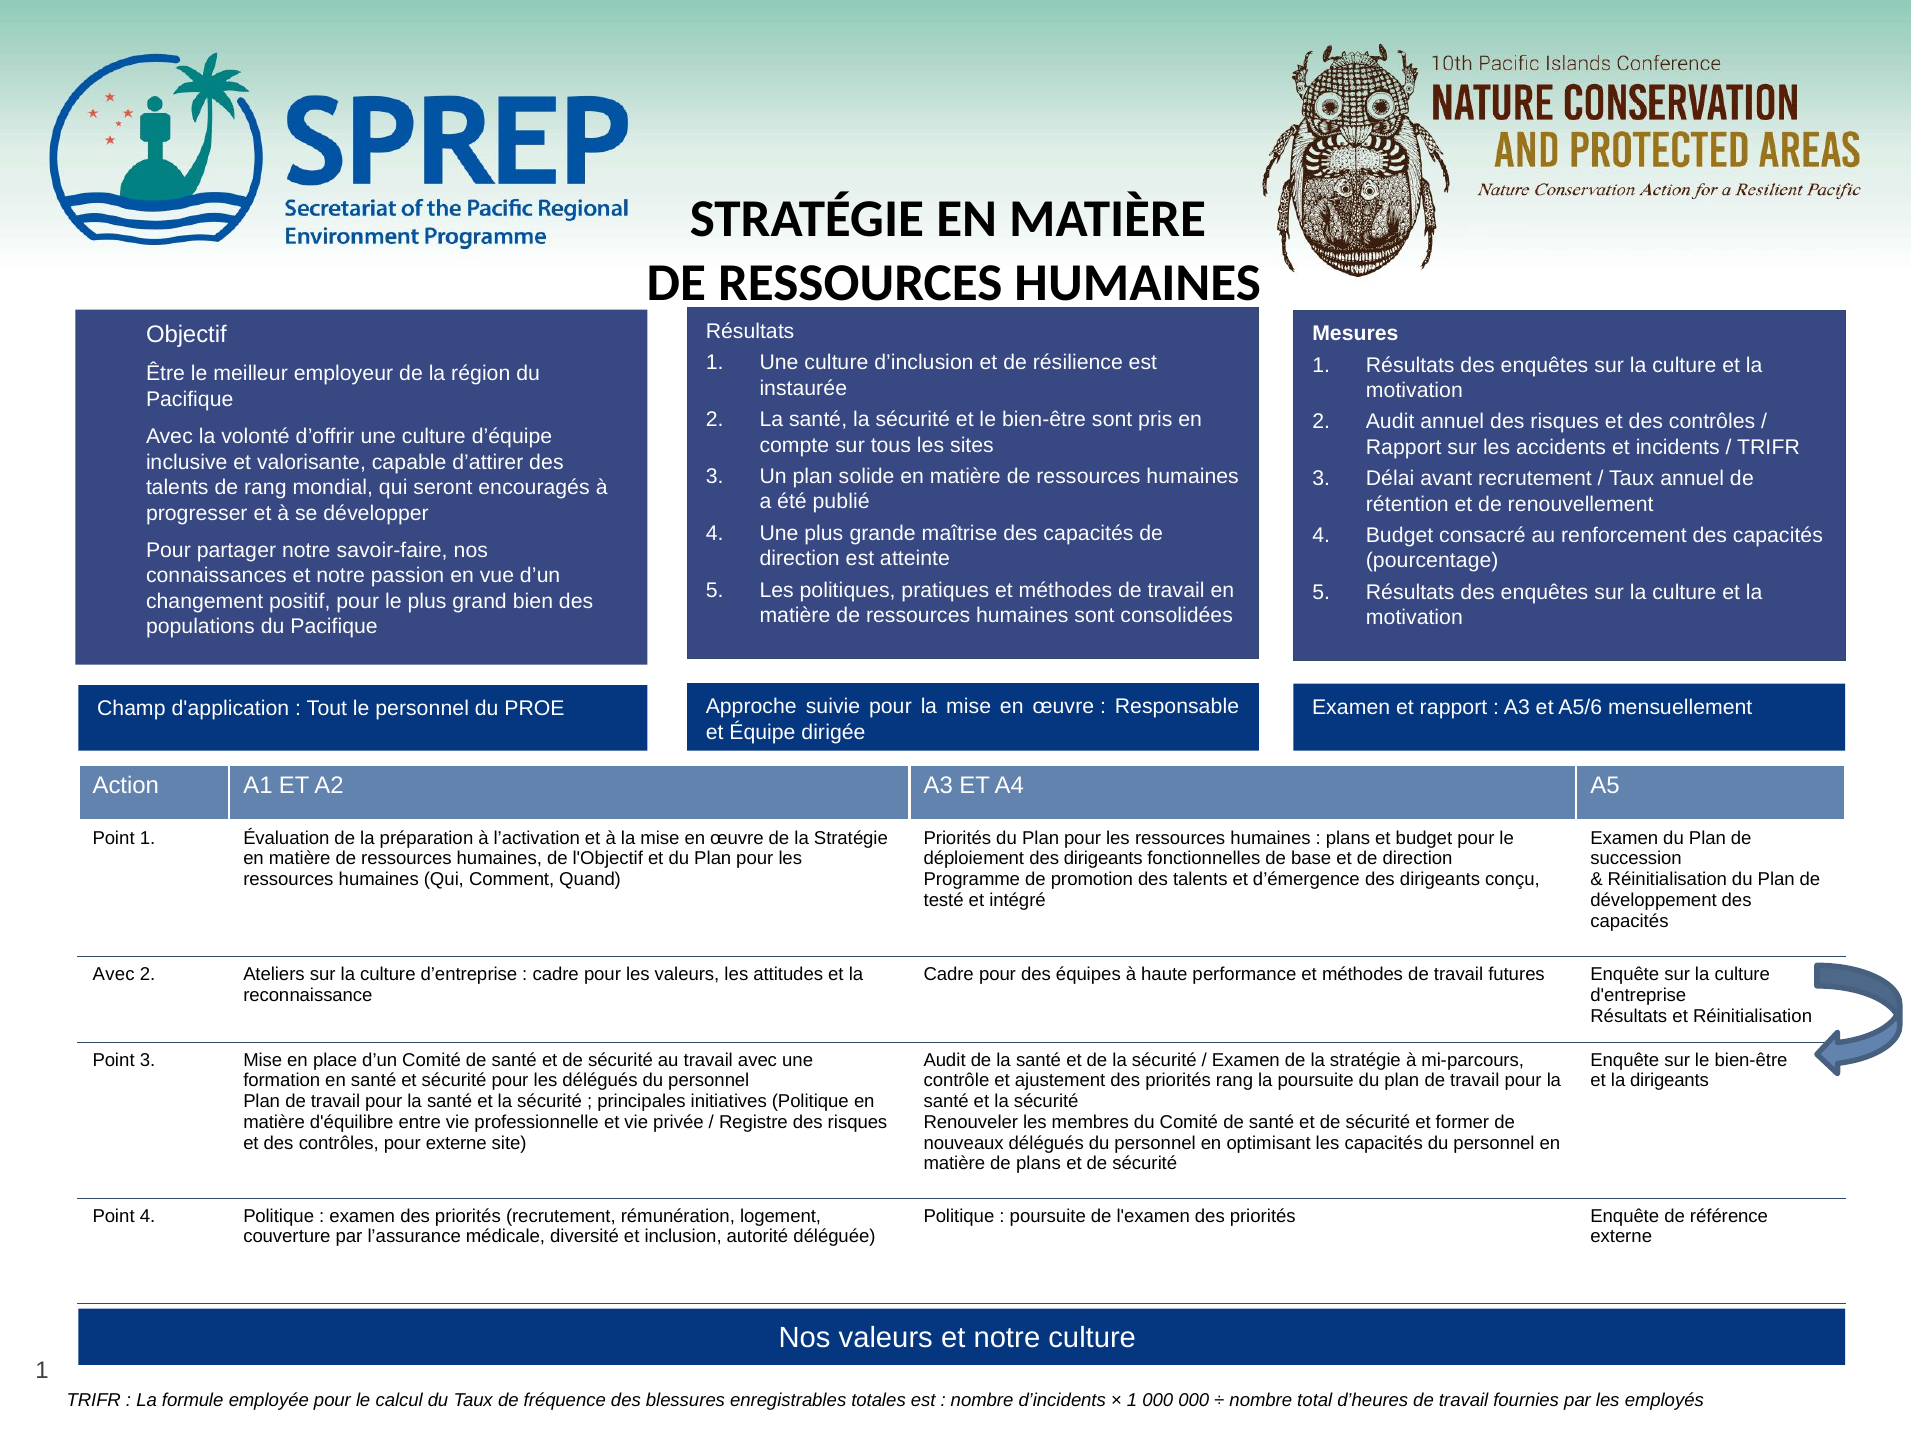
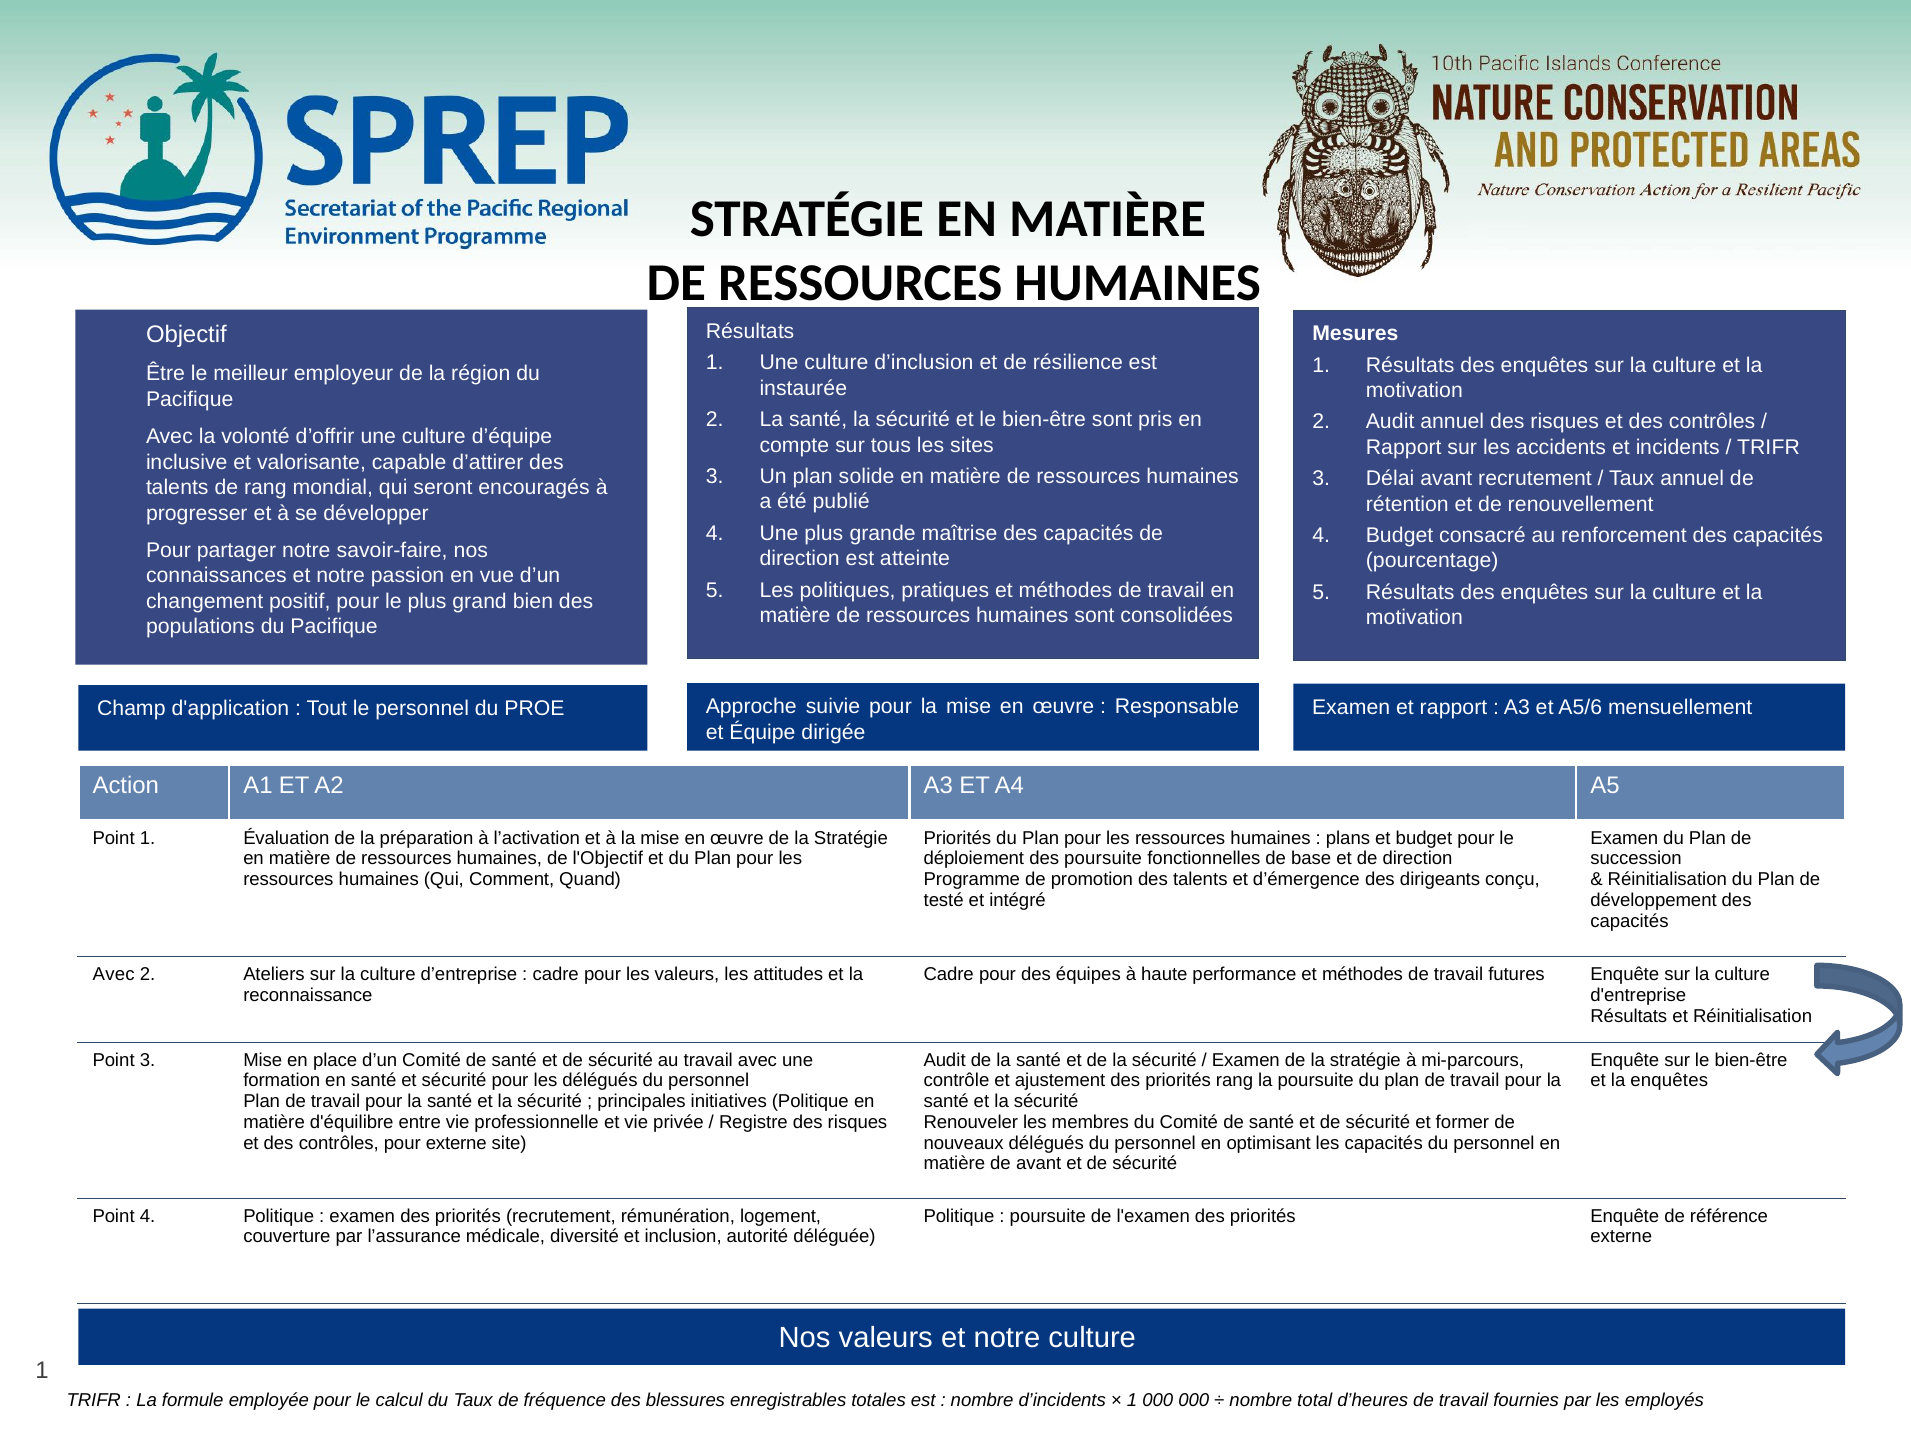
déploiement des dirigeants: dirigeants -> poursuite
la dirigeants: dirigeants -> enquêtes
de plans: plans -> avant
